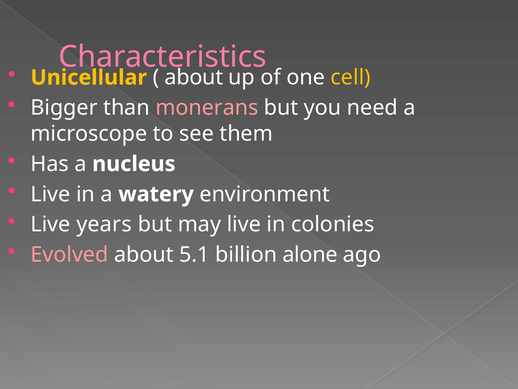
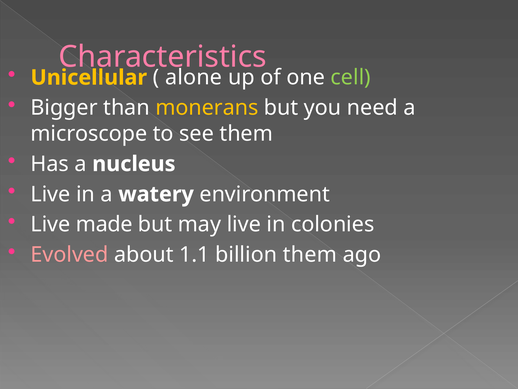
about at (194, 77): about -> alone
cell colour: yellow -> light green
monerans colour: pink -> yellow
years: years -> made
5.1: 5.1 -> 1.1
billion alone: alone -> them
